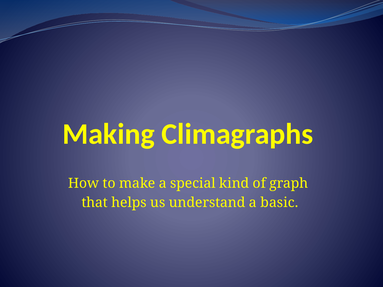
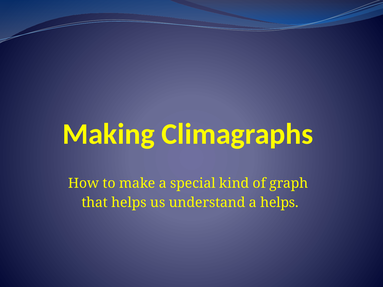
a basic: basic -> helps
